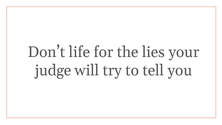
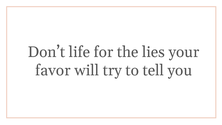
judge: judge -> favor
